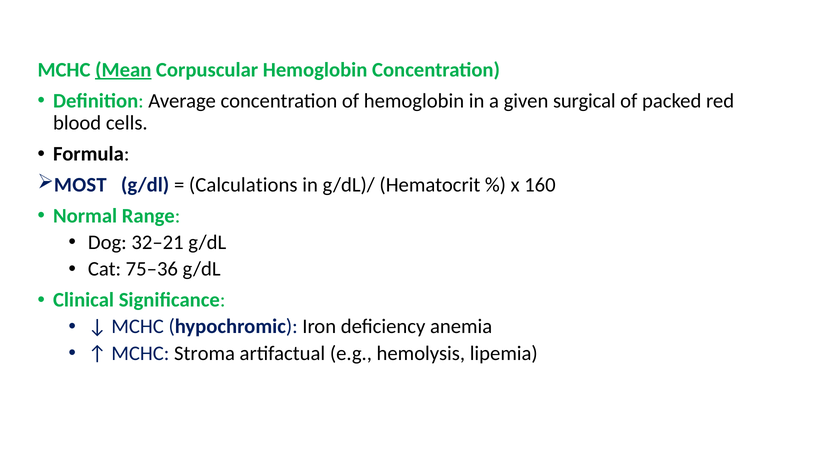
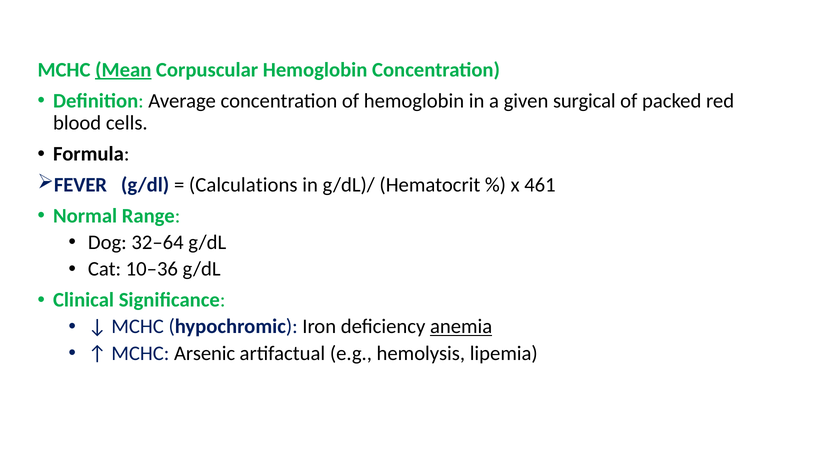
MOST: MOST -> FEVER
160: 160 -> 461
32–21: 32–21 -> 32–64
75–36: 75–36 -> 10–36
anemia underline: none -> present
Stroma: Stroma -> Arsenic
